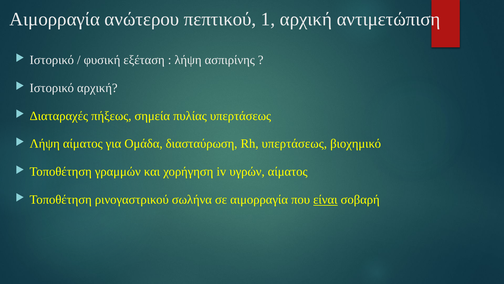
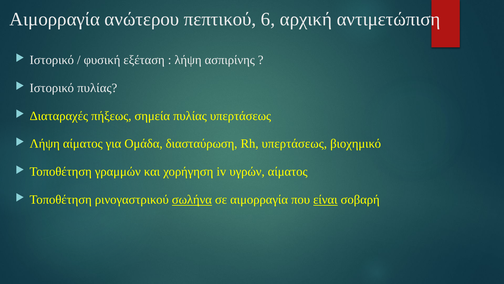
1: 1 -> 6
Ιστορικό αρχική: αρχική -> πυλίας
σωλήνα underline: none -> present
